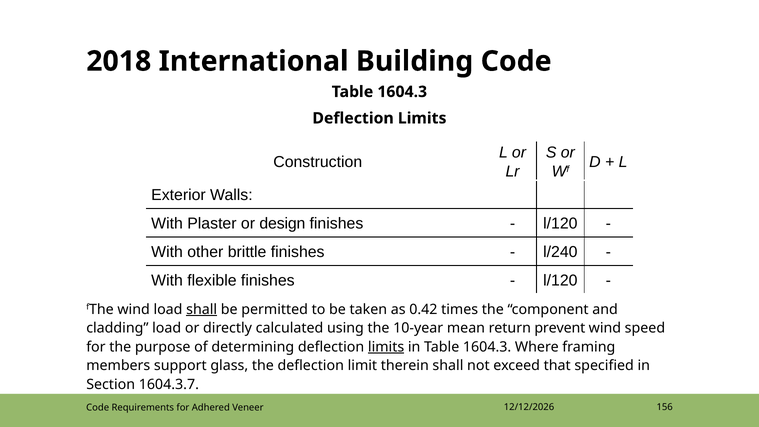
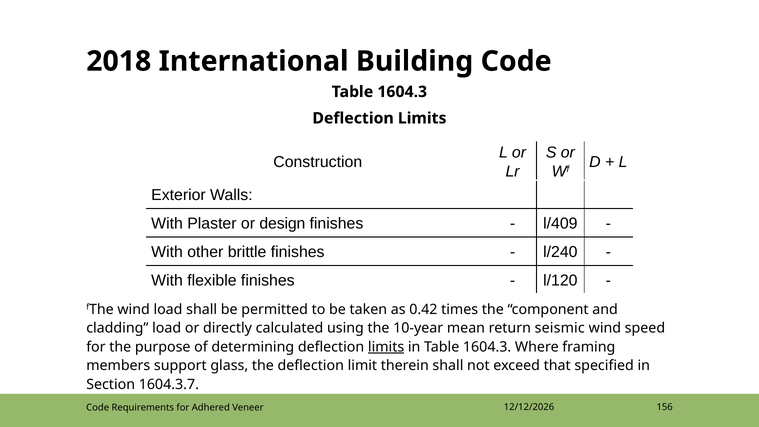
l/120 at (560, 224): l/120 -> l/409
shall at (202, 309) underline: present -> none
prevent: prevent -> seismic
